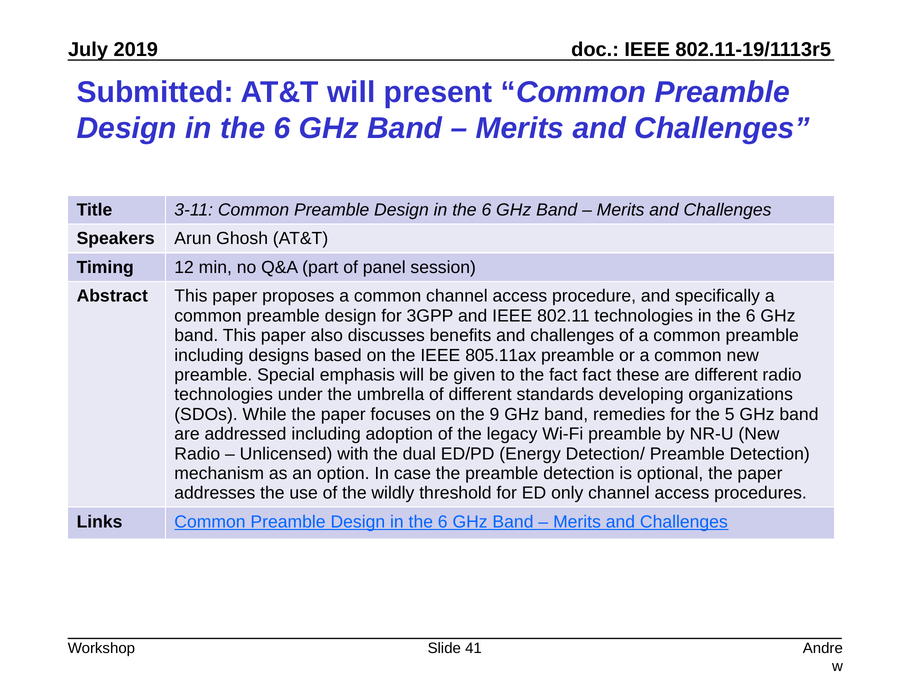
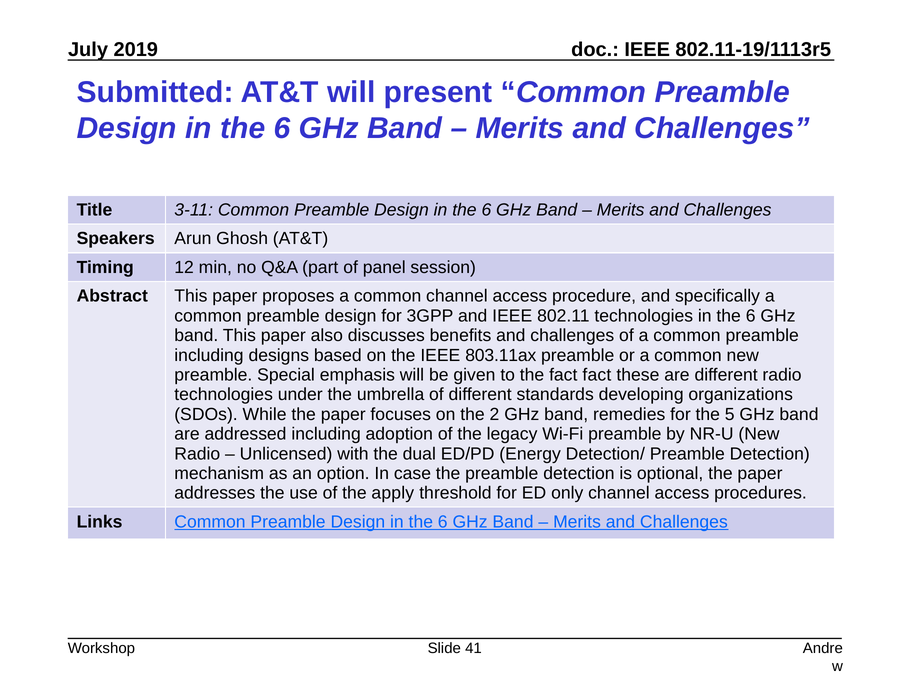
805.11ax: 805.11ax -> 803.11ax
9: 9 -> 2
wildly: wildly -> apply
